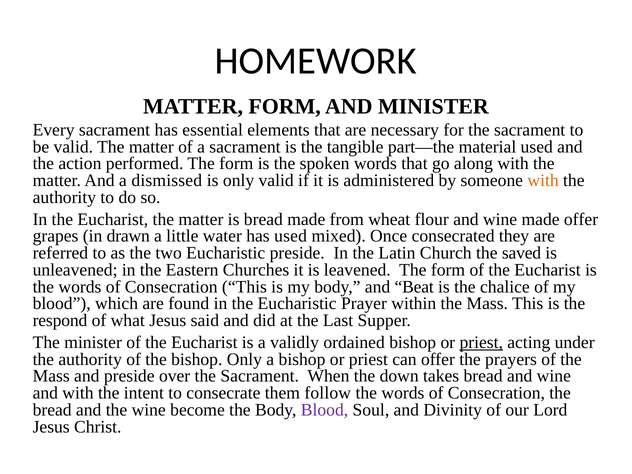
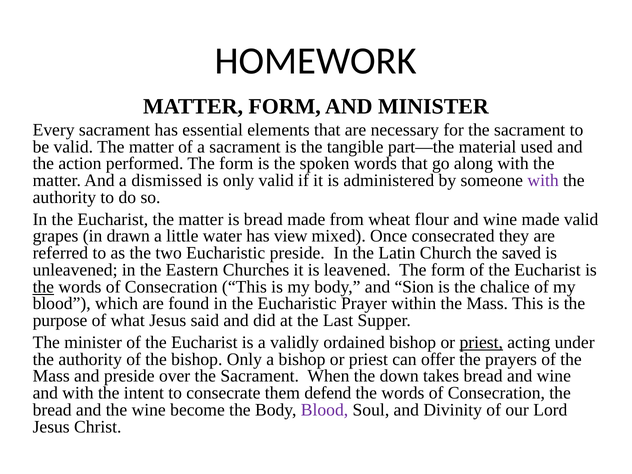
with at (543, 180) colour: orange -> purple
made offer: offer -> valid
has used: used -> view
the at (43, 287) underline: none -> present
Beat: Beat -> Sion
respond: respond -> purpose
follow: follow -> defend
